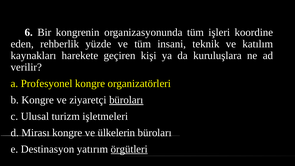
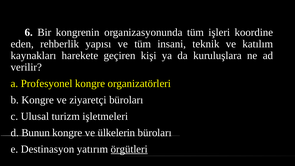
yüzde: yüzde -> yapısı
büroları at (126, 100) underline: present -> none
Mirası: Mirası -> Bunun
